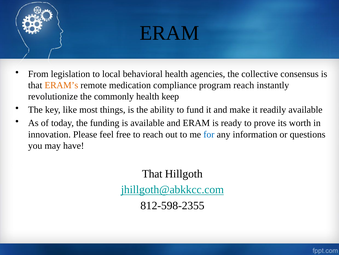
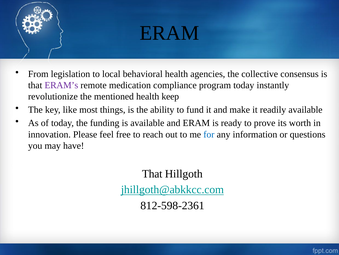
ERAM’s colour: orange -> purple
program reach: reach -> today
commonly: commonly -> mentioned
812-598-2355: 812-598-2355 -> 812-598-2361
